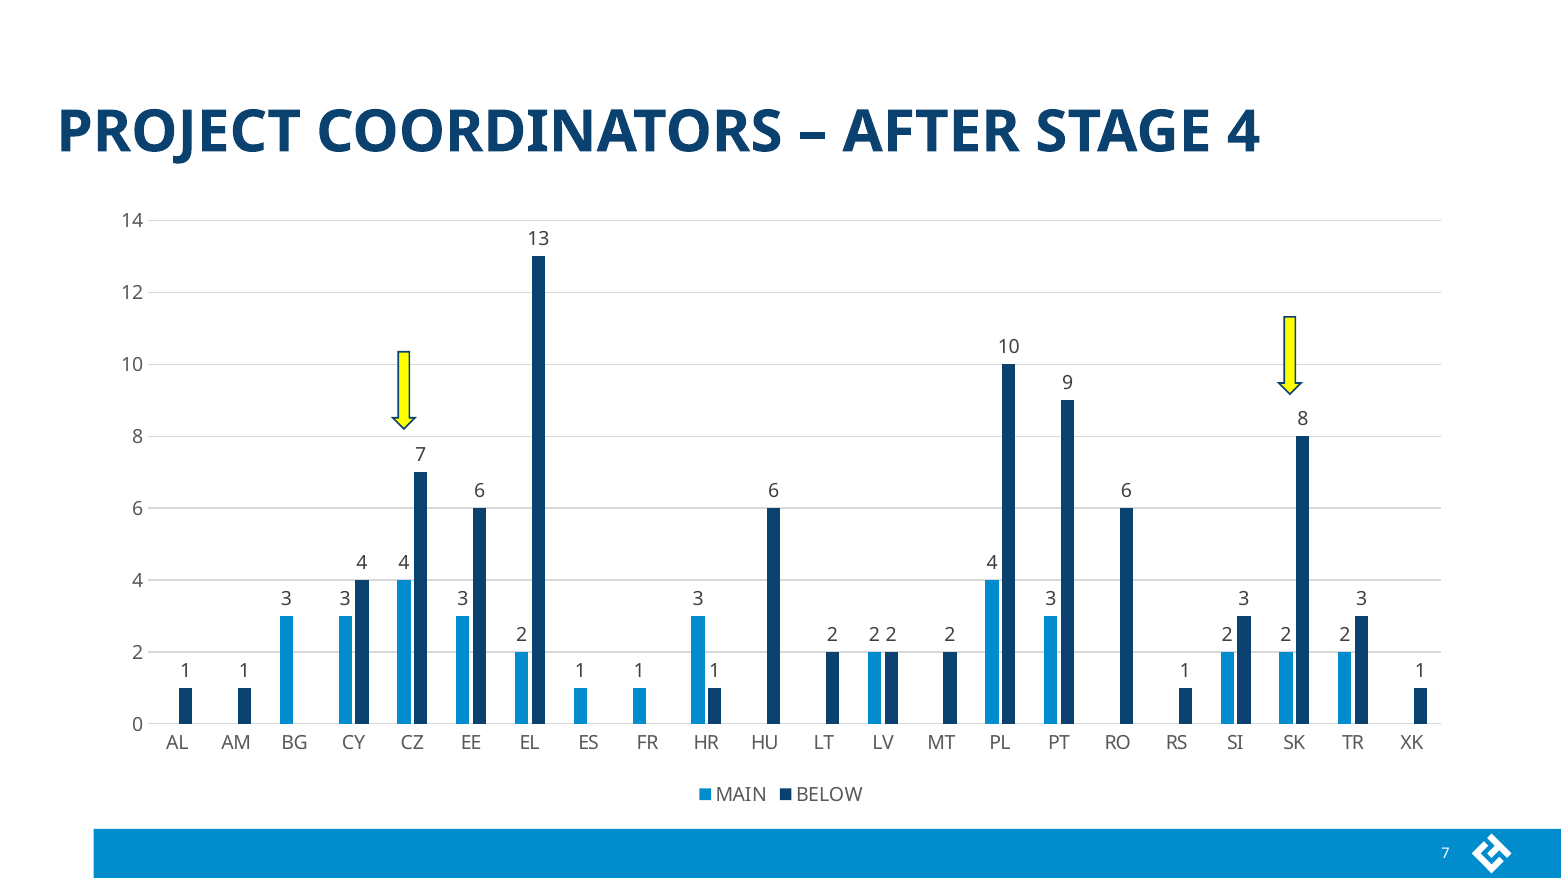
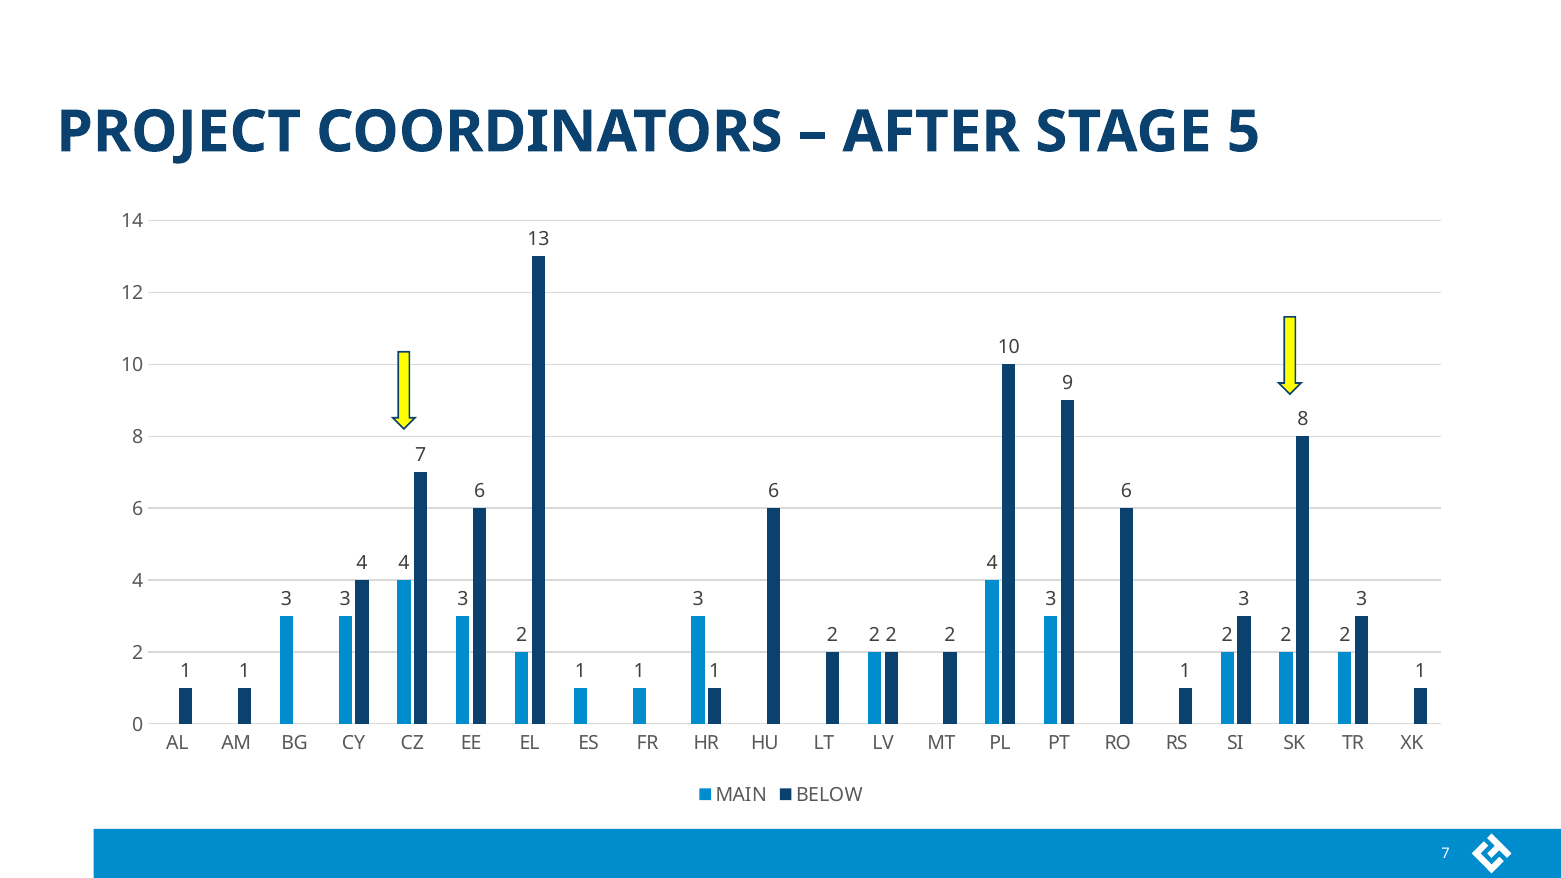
STAGE 4: 4 -> 5
